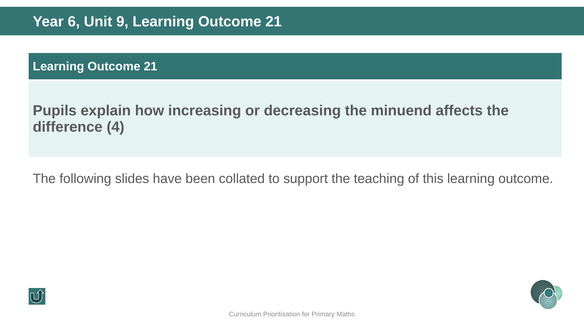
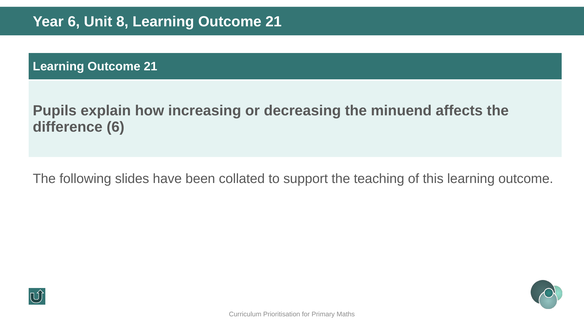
9: 9 -> 8
difference 4: 4 -> 6
